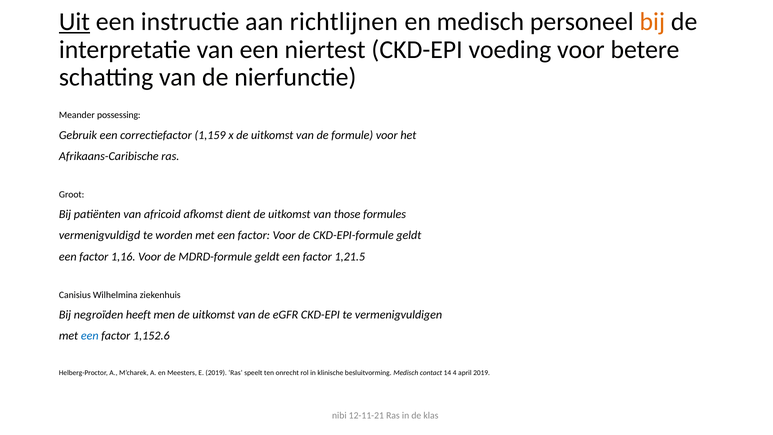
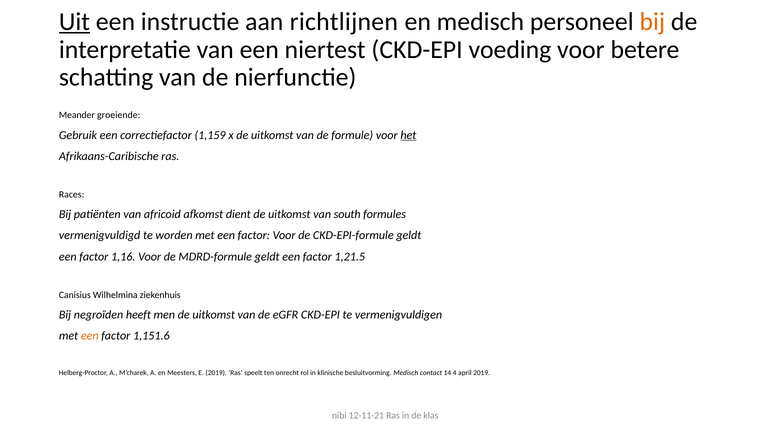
possessing: possessing -> groeiende
het underline: none -> present
Groot: Groot -> Races
those: those -> south
een at (90, 336) colour: blue -> orange
1,152.6: 1,152.6 -> 1,151.6
